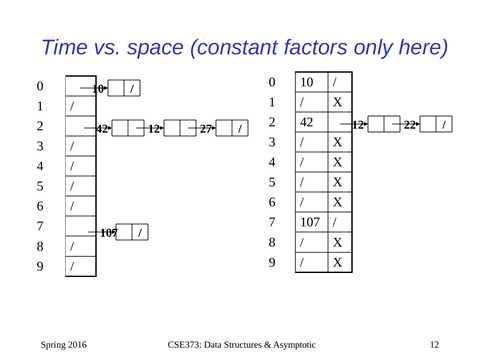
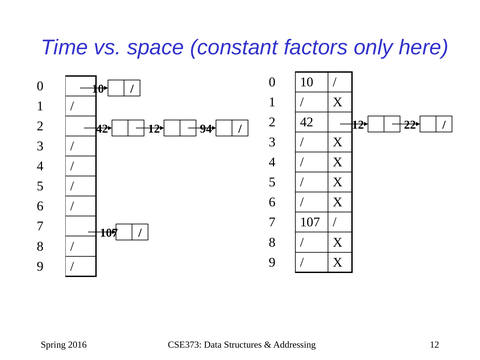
27: 27 -> 94
Asymptotic: Asymptotic -> Addressing
